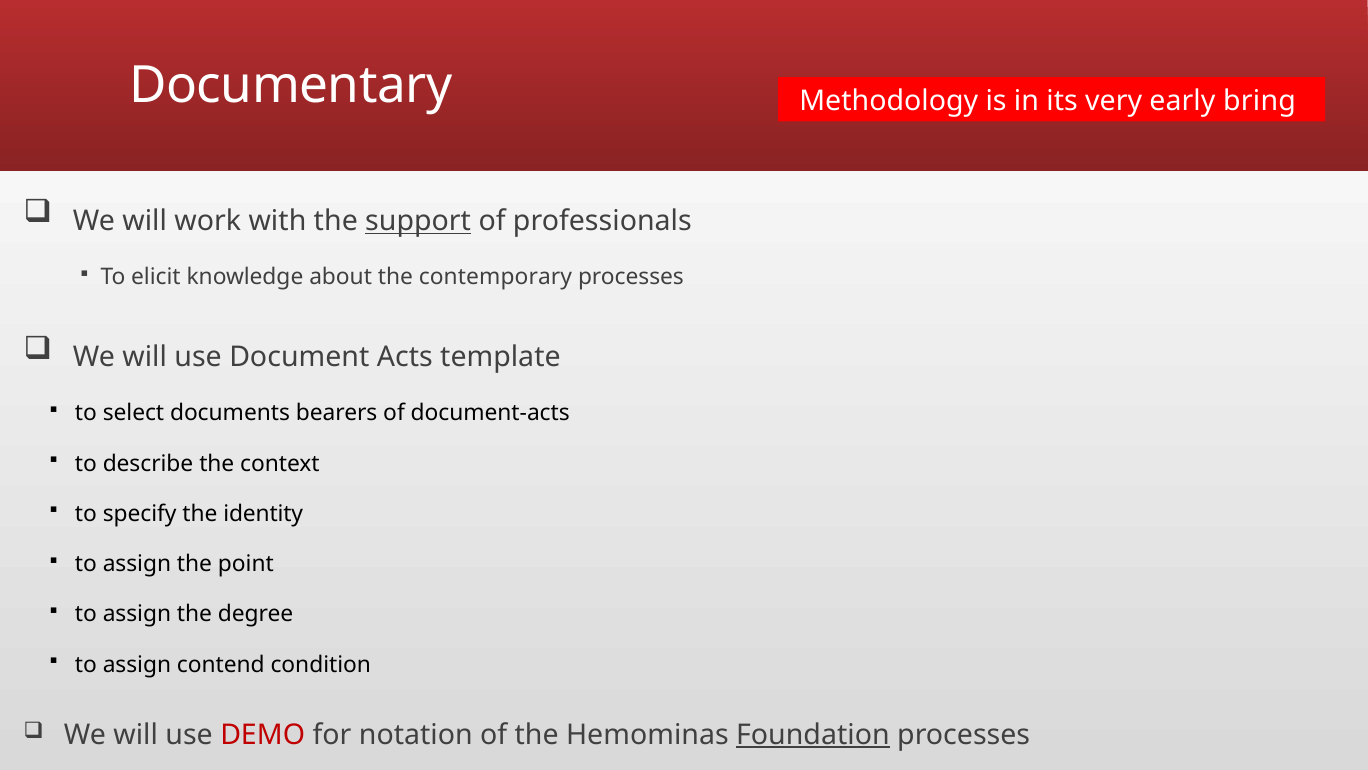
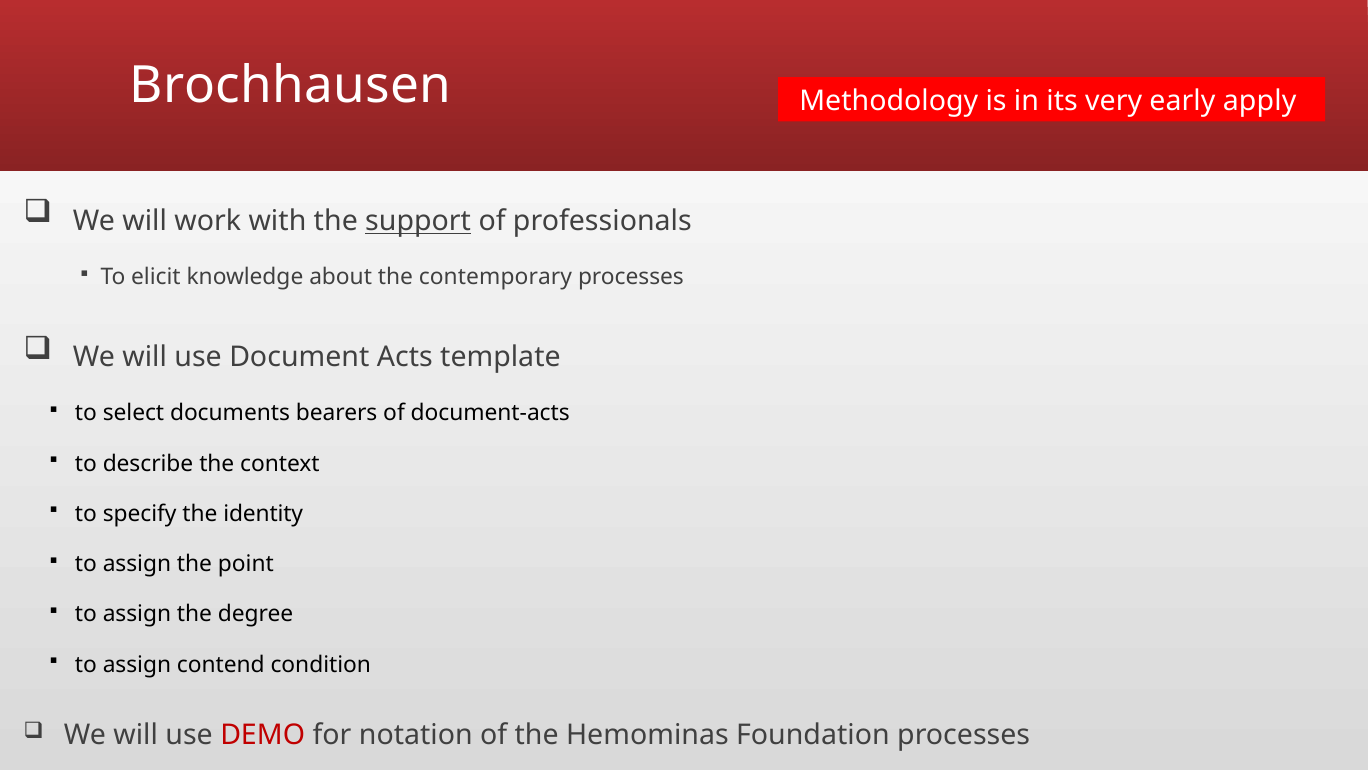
Documentary: Documentary -> Brochhausen
bring: bring -> apply
Foundation underline: present -> none
